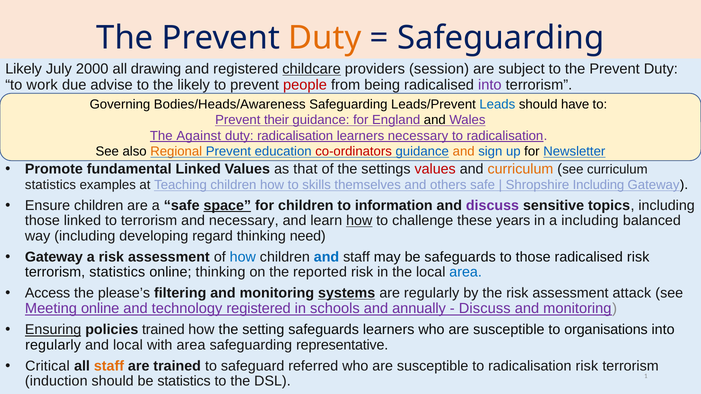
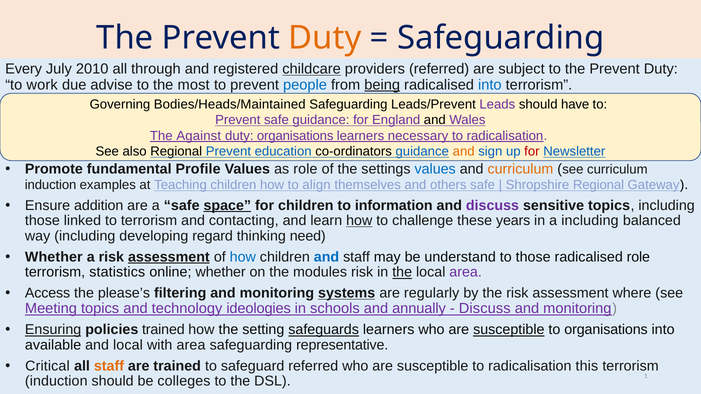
Likely at (24, 69): Likely -> Every
2000: 2000 -> 2010
drawing: drawing -> through
providers session: session -> referred
the likely: likely -> most
people colour: red -> blue
being underline: none -> present
into at (490, 85) colour: purple -> blue
Bodies/Heads/Awareness: Bodies/Heads/Awareness -> Bodies/Heads/Maintained
Leads colour: blue -> purple
Prevent their: their -> safe
duty radicalisation: radicalisation -> organisations
Regional at (176, 152) colour: orange -> black
co-ordinators colour: red -> black
for at (532, 152) colour: black -> red
fundamental Linked: Linked -> Profile
as that: that -> role
values at (435, 169) colour: red -> blue
statistics at (50, 185): statistics -> induction
skills: skills -> align
Shropshire Including: Including -> Regional
Ensure children: children -> addition
and necessary: necessary -> contacting
Gateway at (54, 257): Gateway -> Whether
assessment at (169, 257) underline: none -> present
be safeguards: safeguards -> understand
radicalised risk: risk -> role
online thinking: thinking -> whether
reported: reported -> modules
the at (402, 272) underline: none -> present
area at (466, 272) colour: blue -> purple
attack: attack -> where
Meeting online: online -> topics
technology registered: registered -> ideologies
safeguards at (324, 330) underline: none -> present
susceptible at (509, 330) underline: none -> present
regularly at (53, 345): regularly -> available
radicalisation risk: risk -> this
be statistics: statistics -> colleges
